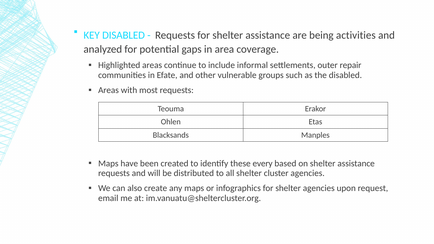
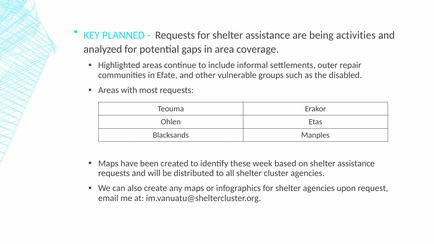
KEY DISABLED: DISABLED -> PLANNED
every: every -> week
